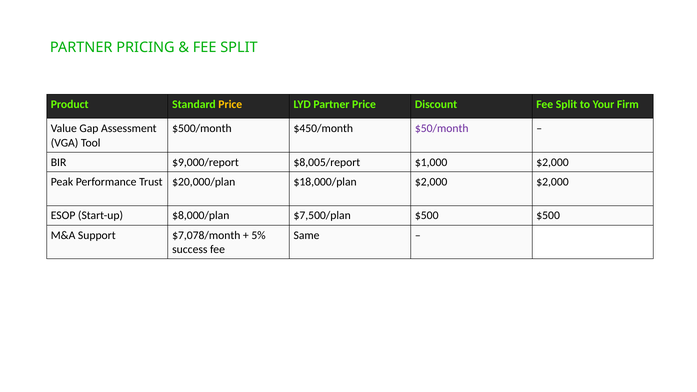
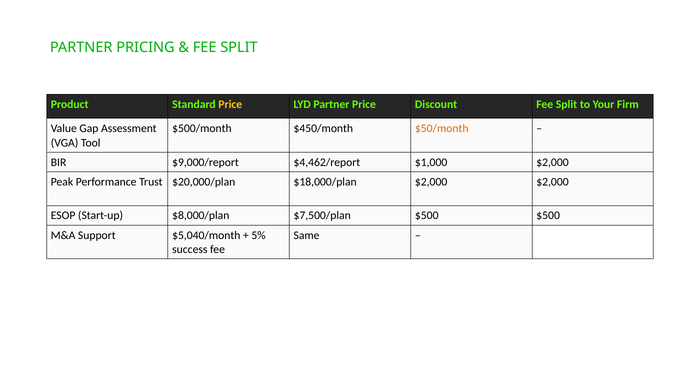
$50/month colour: purple -> orange
$8,005/report: $8,005/report -> $4,462/report
$7,078/month: $7,078/month -> $5,040/month
